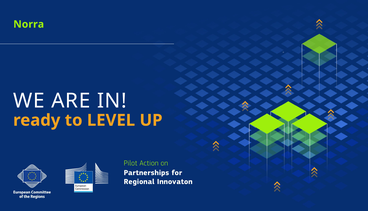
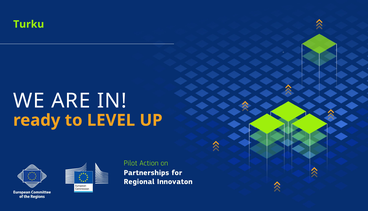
Norra: Norra -> Turku
